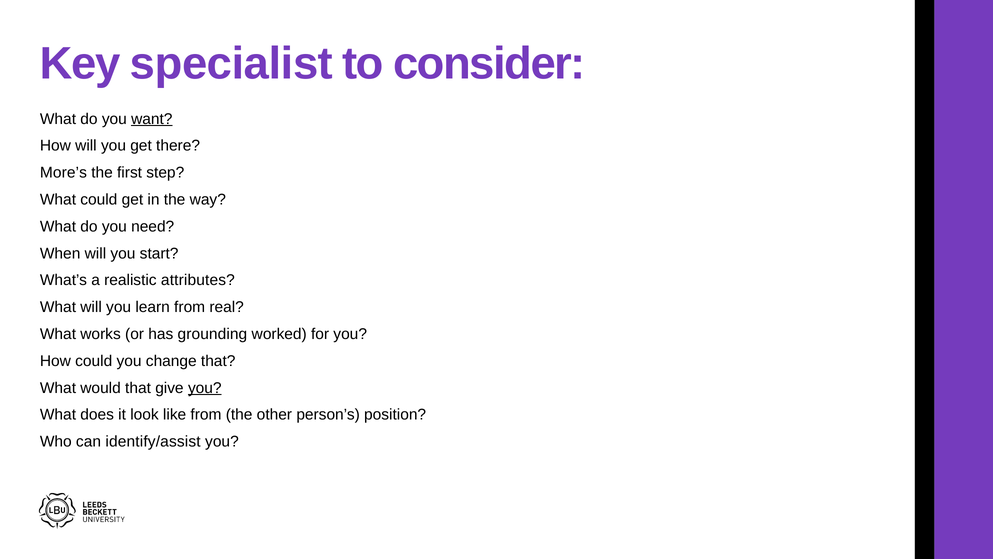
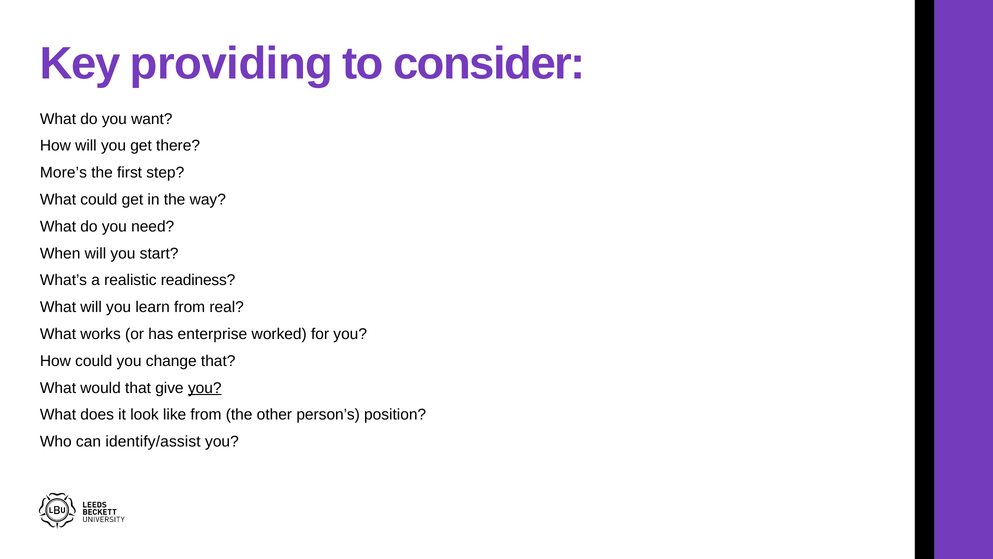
specialist: specialist -> providing
want underline: present -> none
attributes: attributes -> readiness
grounding: grounding -> enterprise
